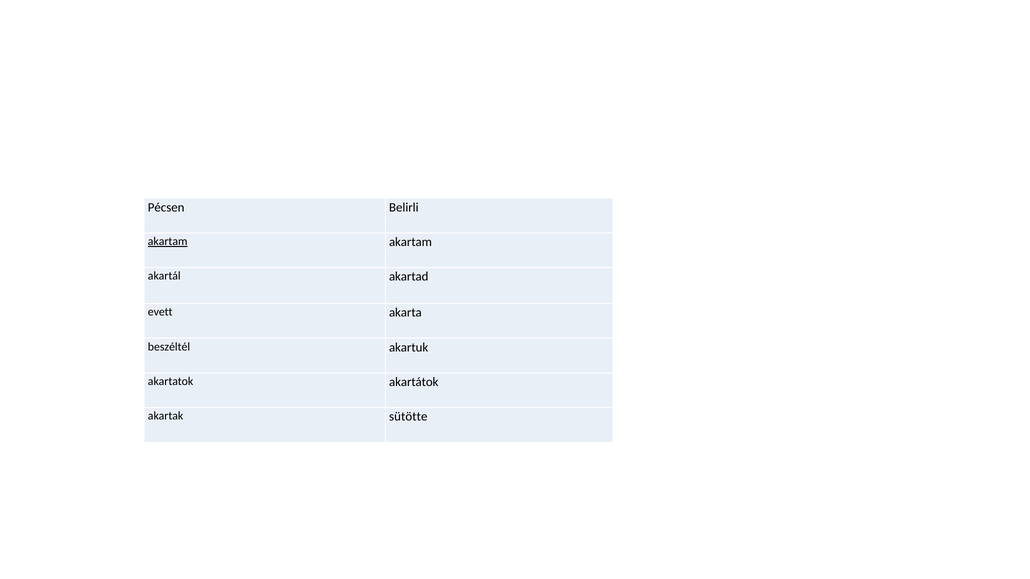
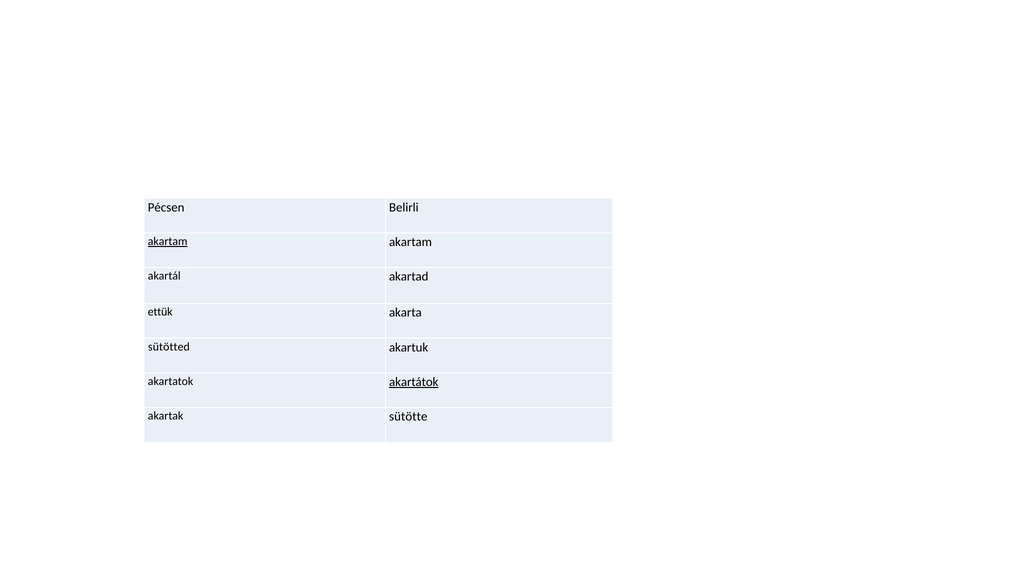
evett: evett -> ettük
beszéltél: beszéltél -> sütötted
akartátok underline: none -> present
